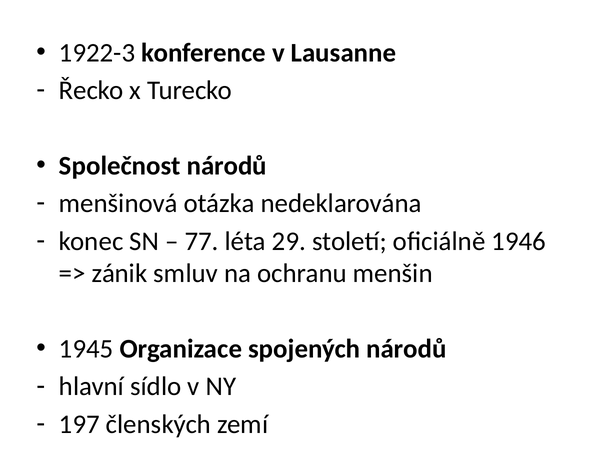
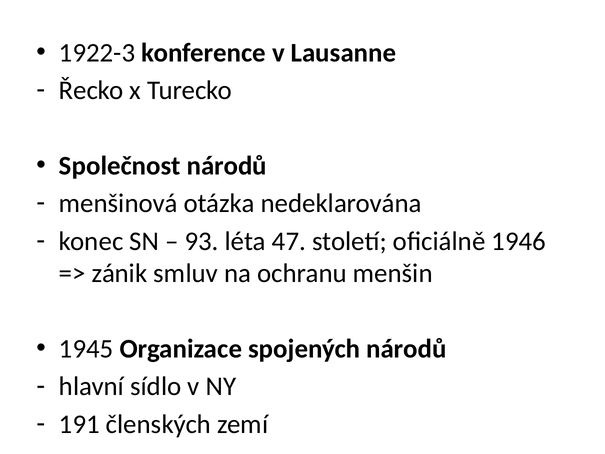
77: 77 -> 93
29: 29 -> 47
197: 197 -> 191
